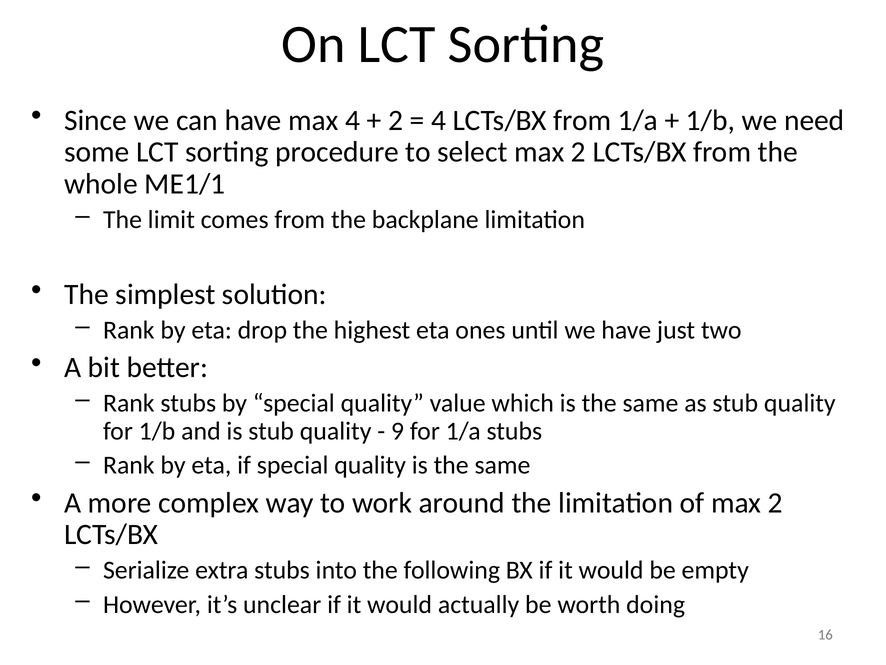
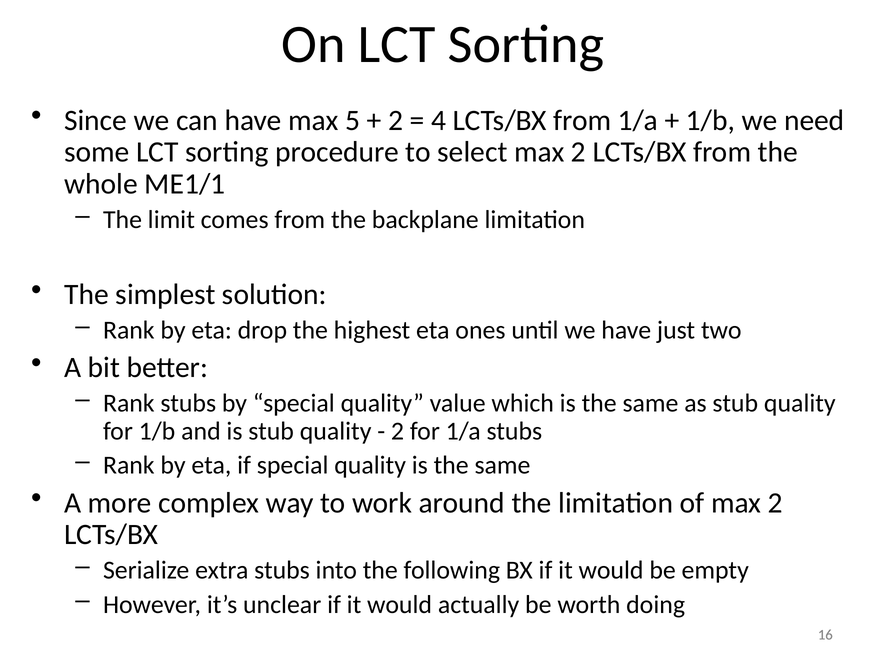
max 4: 4 -> 5
9 at (397, 431): 9 -> 2
